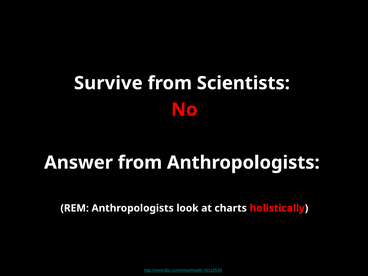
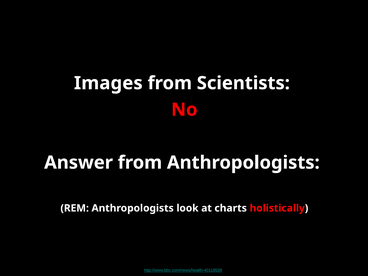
Survive: Survive -> Images
